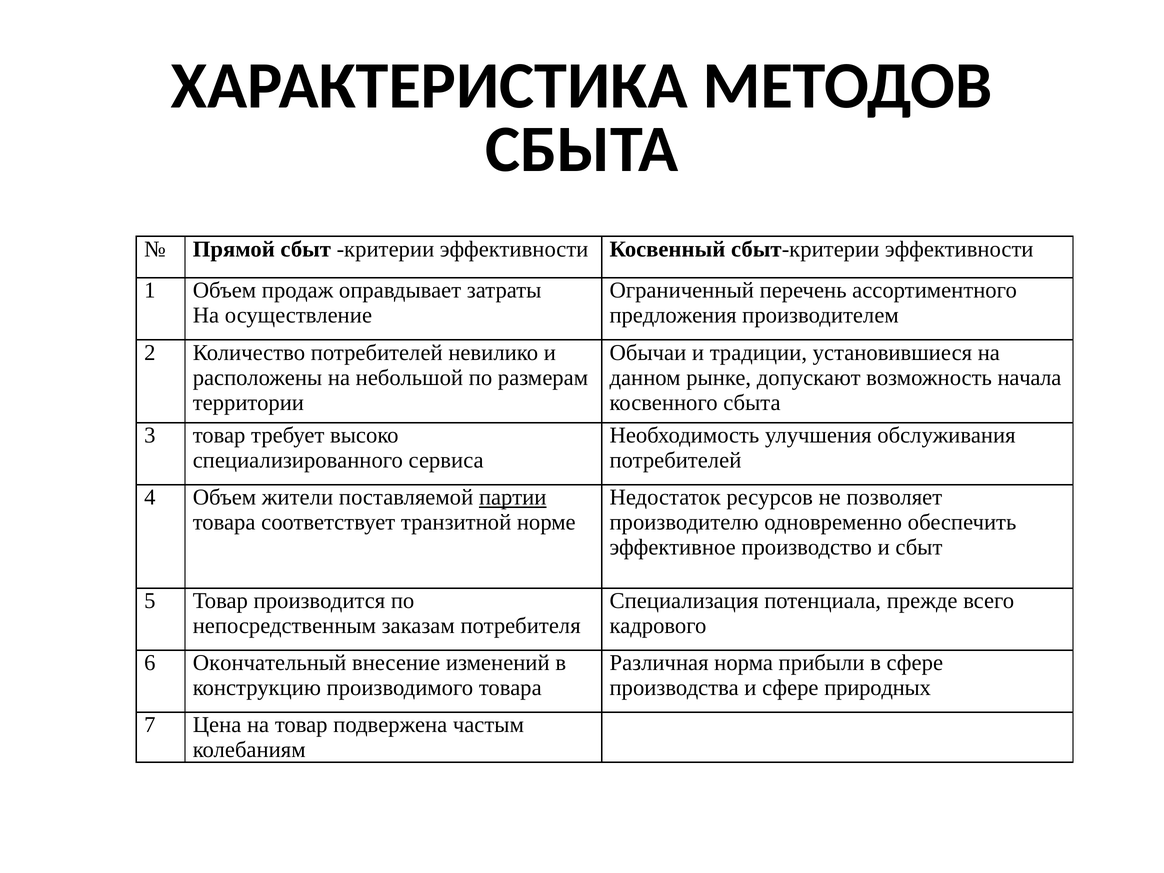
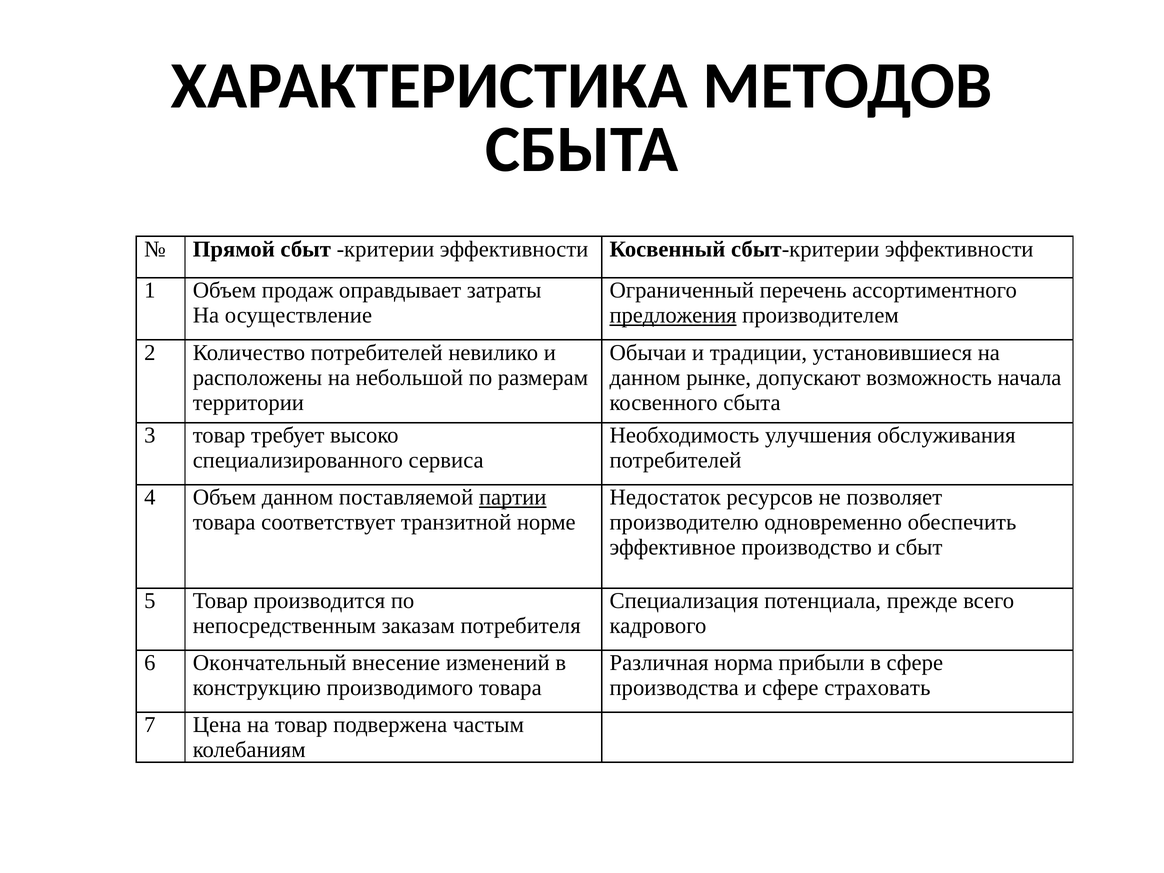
предложения underline: none -> present
Объем жители: жители -> данном
природных: природных -> страховать
